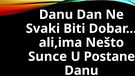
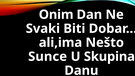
Danu at (56, 15): Danu -> Onim
Postane: Postane -> Skupina
